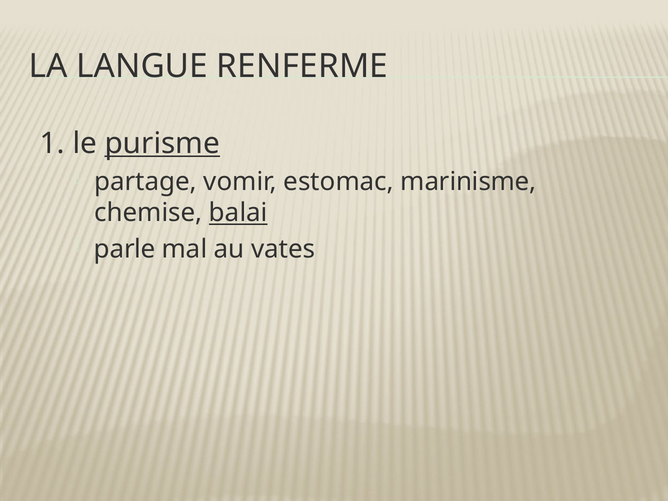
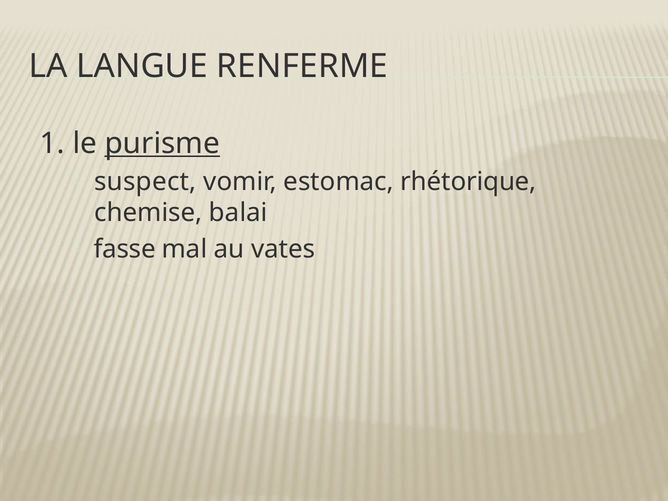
partage: partage -> suspect
marinisme: marinisme -> rhétorique
balai underline: present -> none
parle: parle -> fasse
